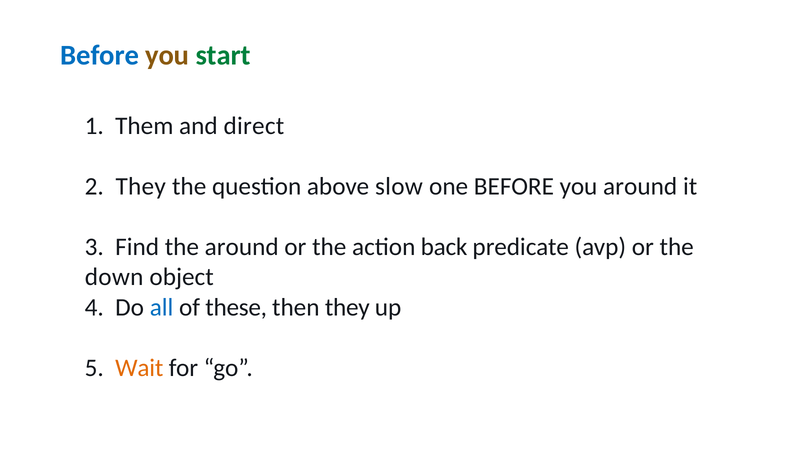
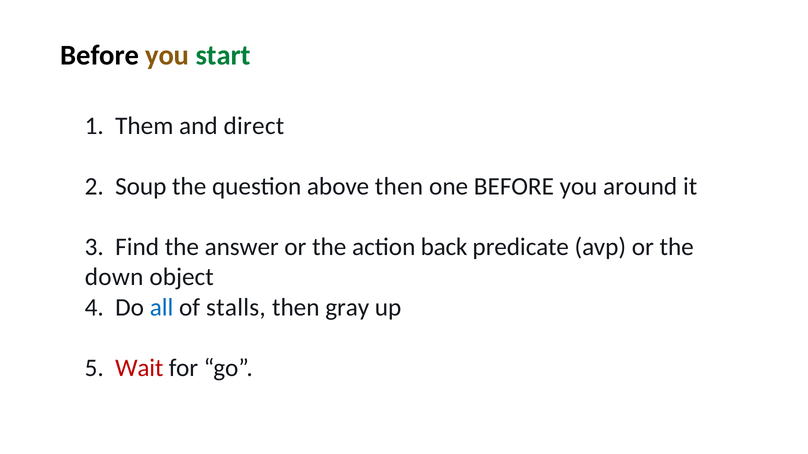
Before at (100, 55) colour: blue -> black
2 They: They -> Soup
above slow: slow -> then
the around: around -> answer
these: these -> stalls
then they: they -> gray
Wait colour: orange -> red
